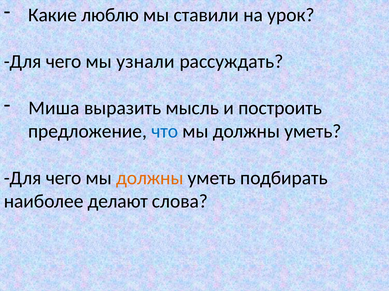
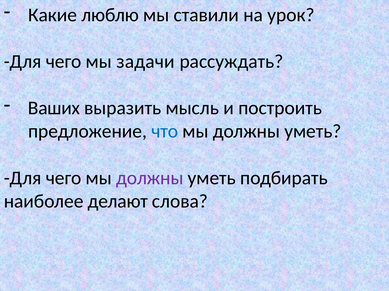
узнали: узнали -> задачи
Миша: Миша -> Ваших
должны at (150, 178) colour: orange -> purple
